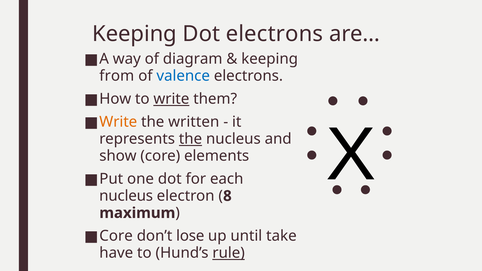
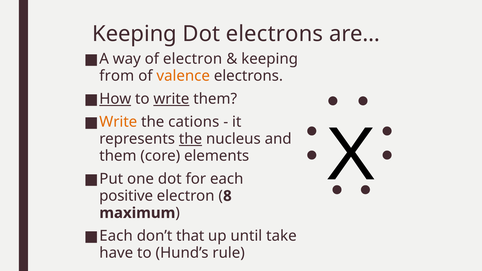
of diagram: diagram -> electron
valence colour: blue -> orange
How underline: none -> present
written: written -> cations
show at (118, 156): show -> them
nucleus at (126, 196): nucleus -> positive
Core at (116, 236): Core -> Each
lose: lose -> that
rule underline: present -> none
